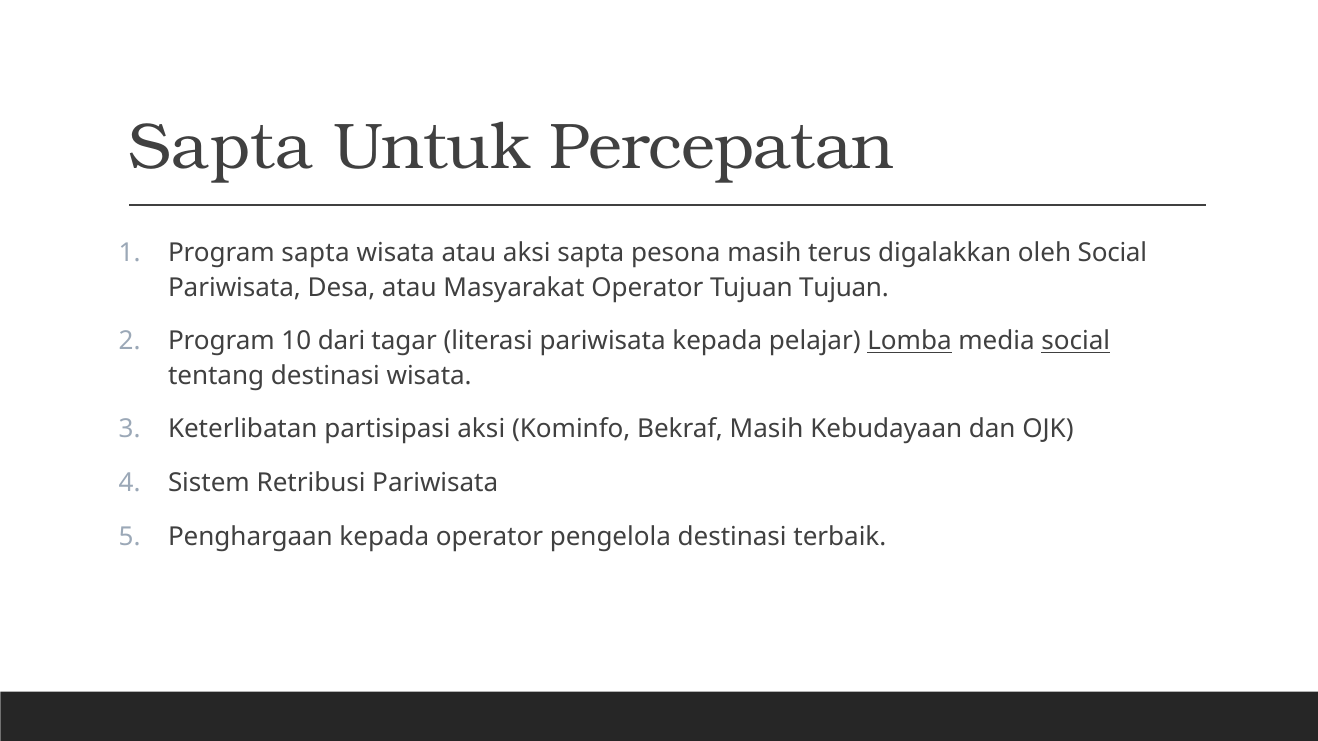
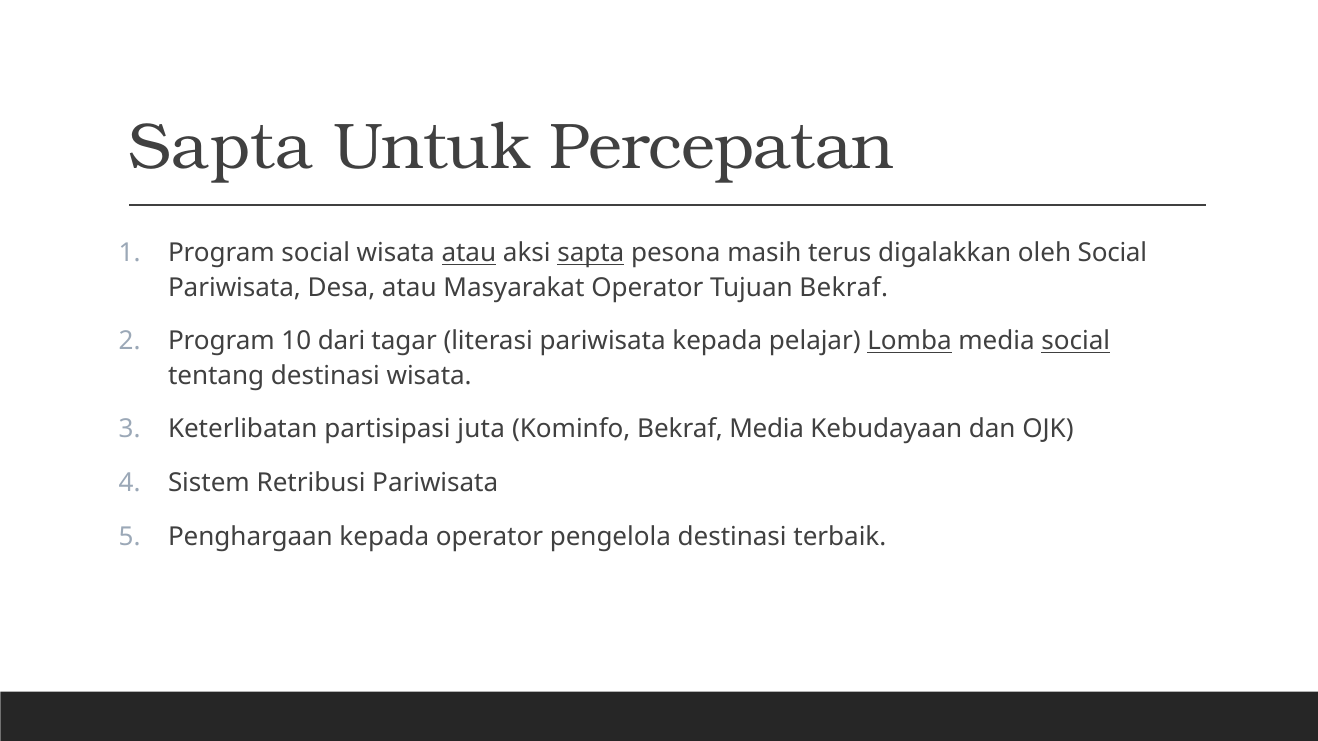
Program sapta: sapta -> social
atau at (469, 253) underline: none -> present
sapta at (591, 253) underline: none -> present
Tujuan Tujuan: Tujuan -> Bekraf
partisipasi aksi: aksi -> juta
Bekraf Masih: Masih -> Media
